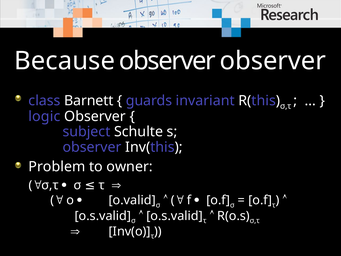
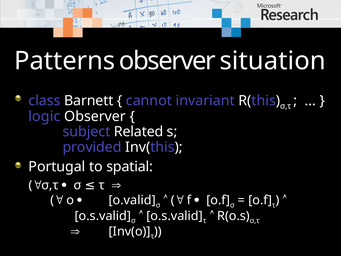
Because: Because -> Patterns
observer observer: observer -> situation
guards: guards -> cannot
Schulte: Schulte -> Related
observer at (92, 147): observer -> provided
Problem: Problem -> Portugal
owner: owner -> spatial
